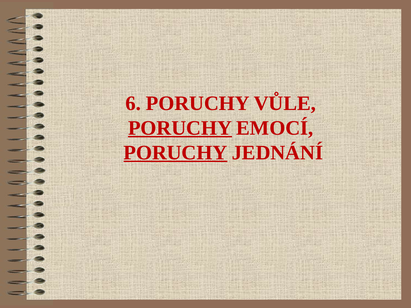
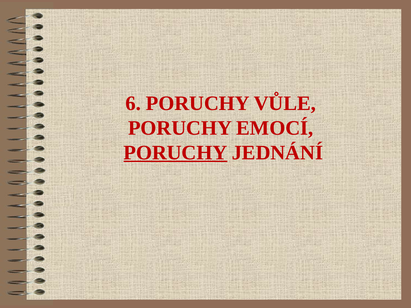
PORUCHY at (180, 128) underline: present -> none
